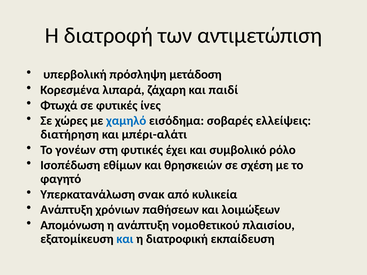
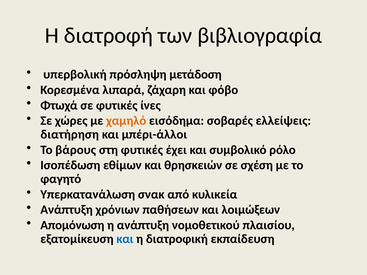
αντιμετώπιση: αντιμετώπιση -> βιβλιογραφία
παιδί: παιδί -> φόβο
χαμηλό colour: blue -> orange
μπέρι-αλάτι: μπέρι-αλάτι -> μπέρι-άλλοι
γονέων: γονέων -> βάρους
